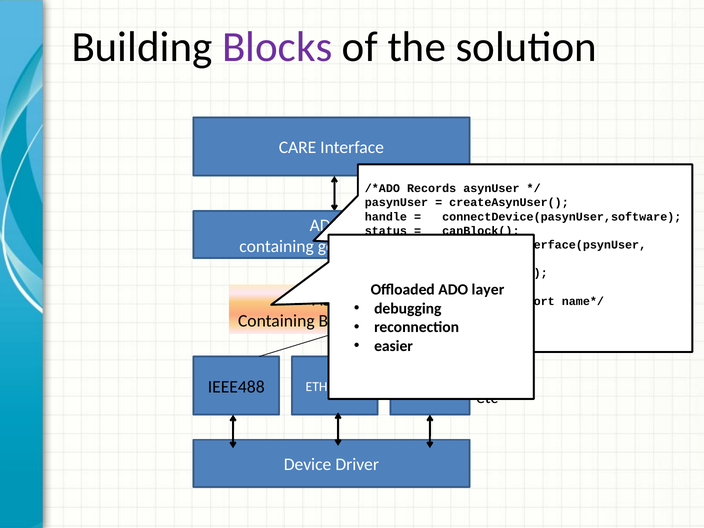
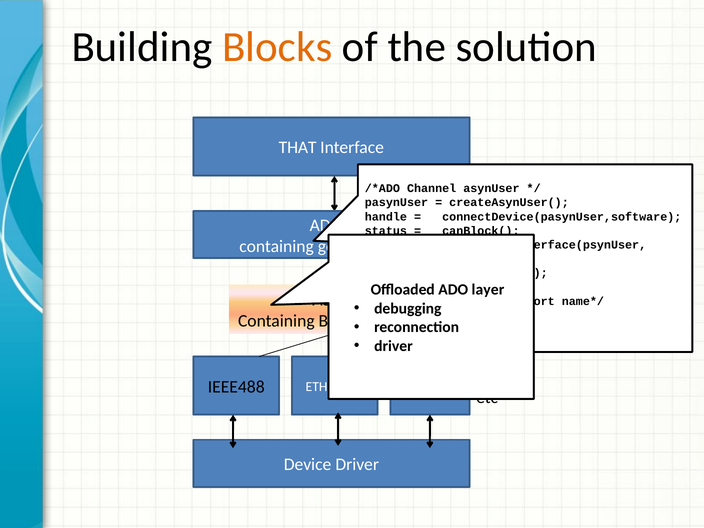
Blocks colour: purple -> orange
CARE: CARE -> THAT
Records: Records -> Channel
easier at (394, 346): easier -> driver
